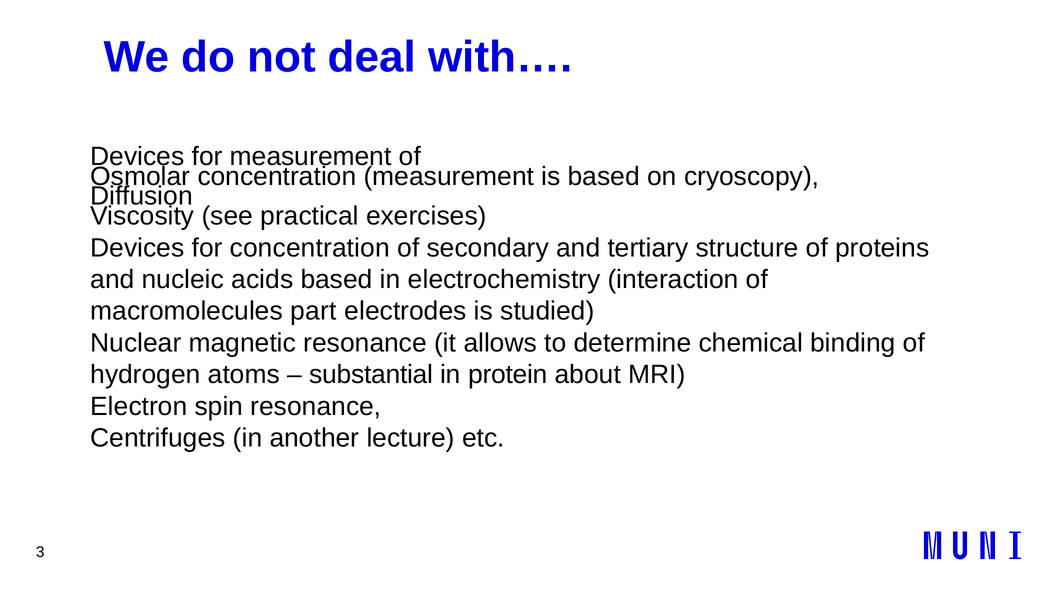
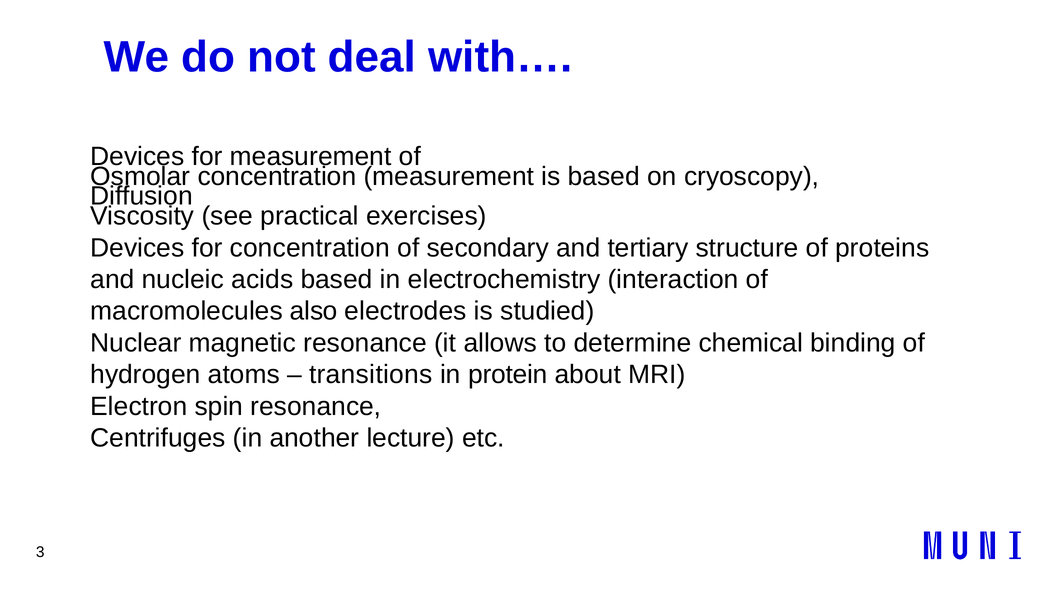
part: part -> also
substantial: substantial -> transitions
